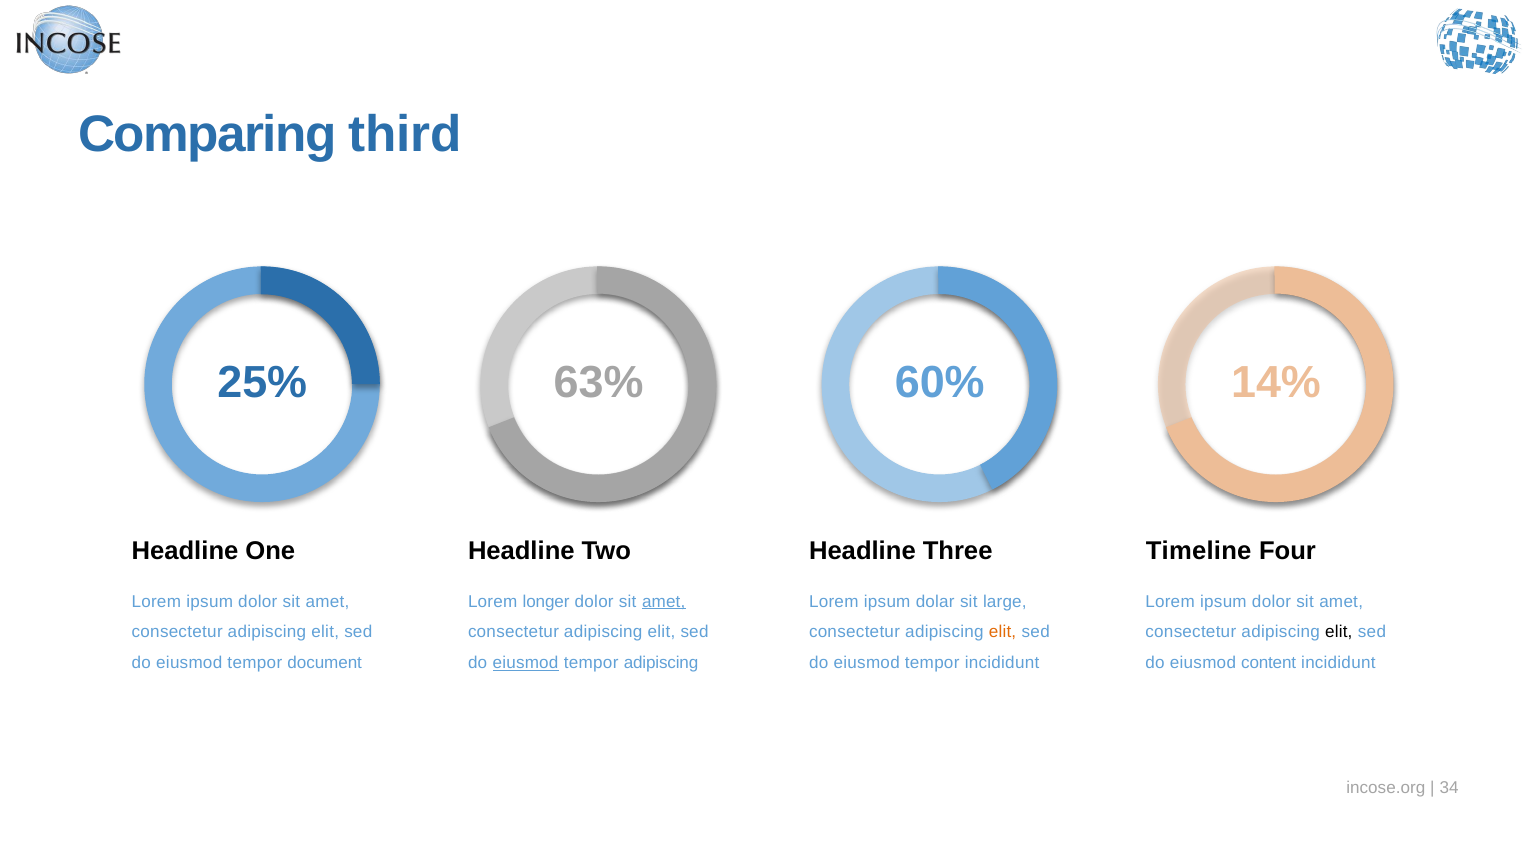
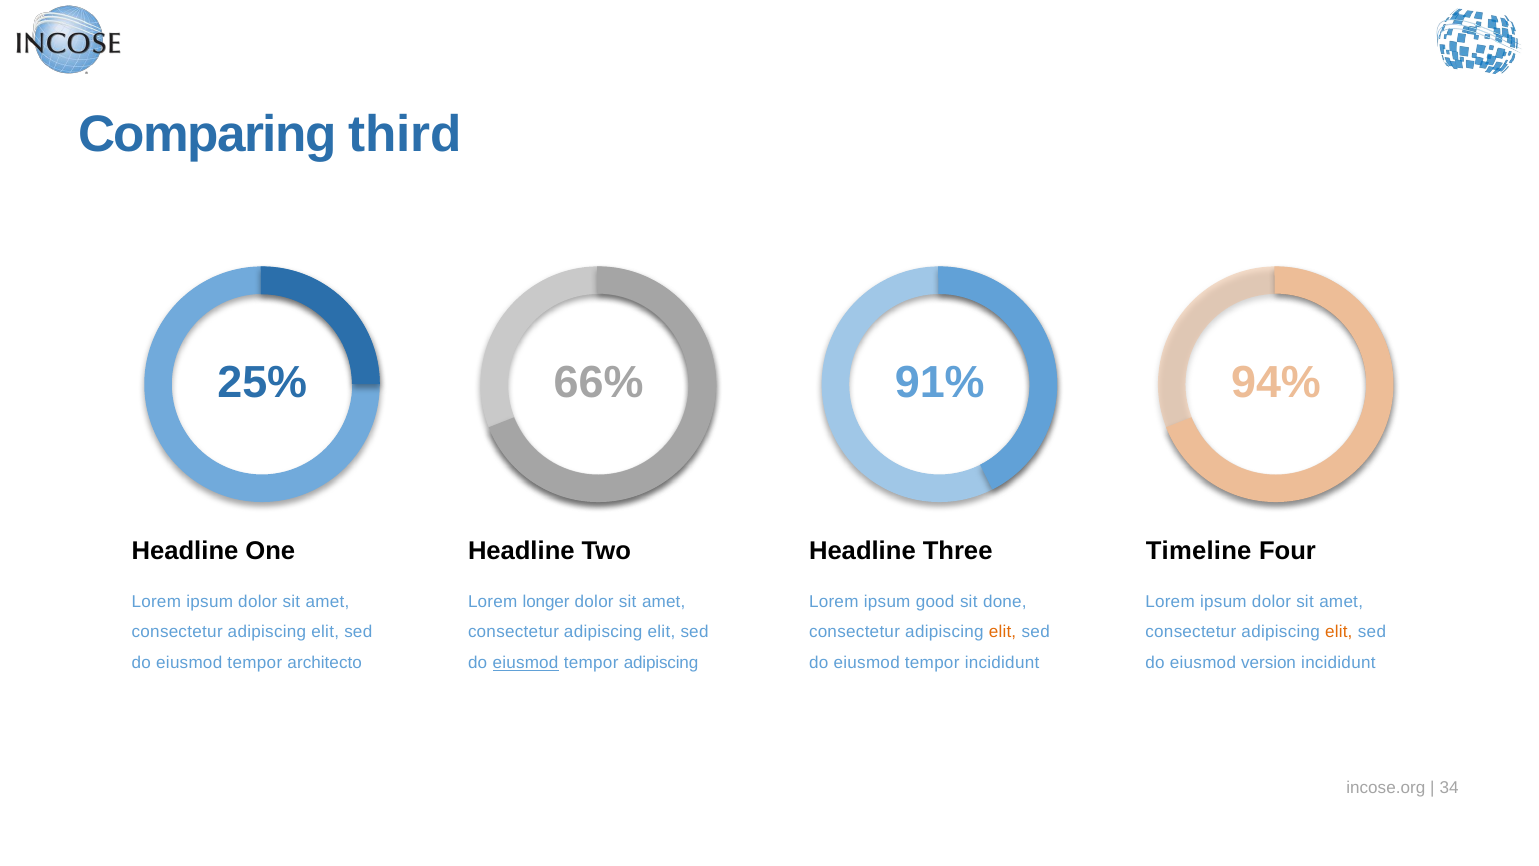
63%: 63% -> 66%
60%: 60% -> 91%
14%: 14% -> 94%
amet at (664, 601) underline: present -> none
dolar: dolar -> good
large: large -> done
elit at (1339, 632) colour: black -> orange
document: document -> architecto
content: content -> version
